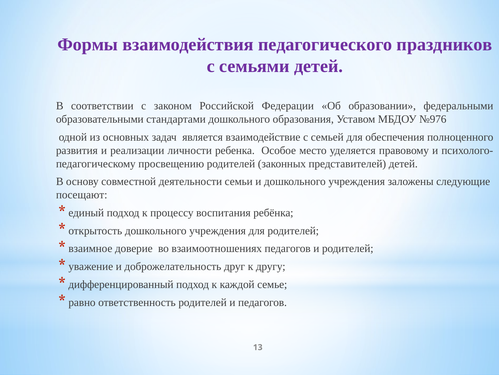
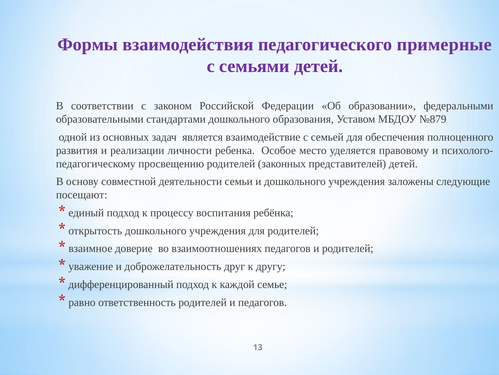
праздников: праздников -> примерные
№976: №976 -> №879
